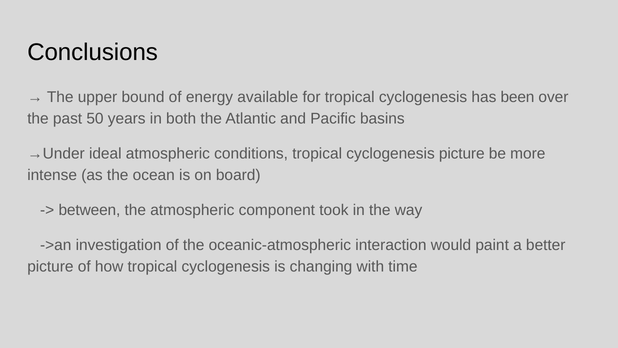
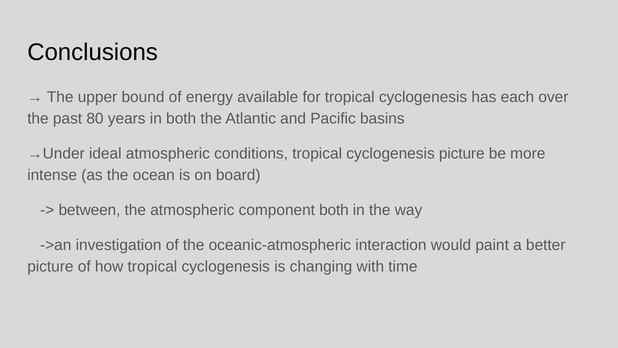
been: been -> each
50: 50 -> 80
component took: took -> both
